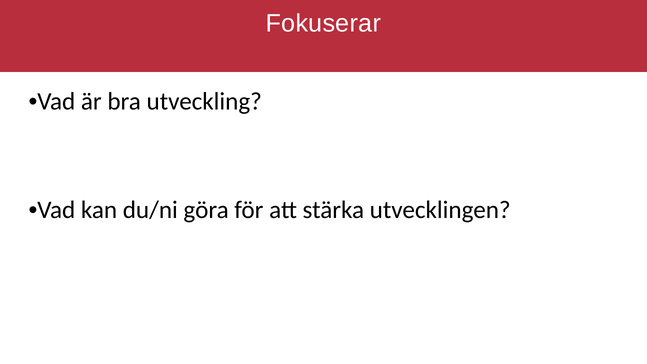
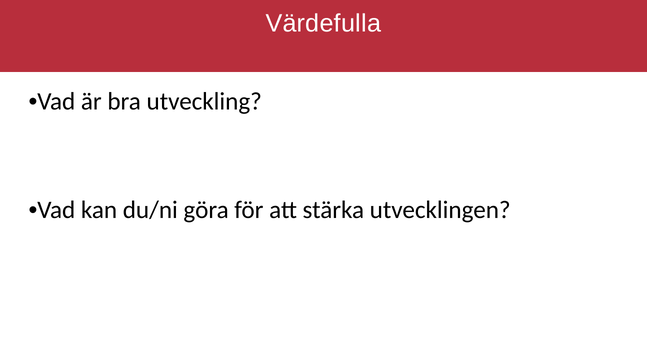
Fokuserar: Fokuserar -> Värdefulla
